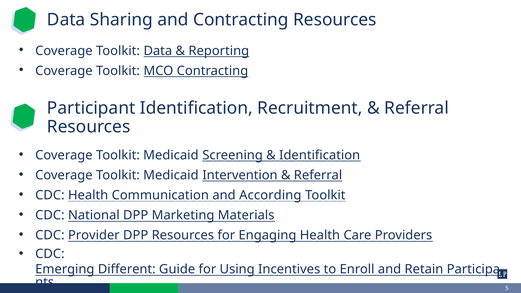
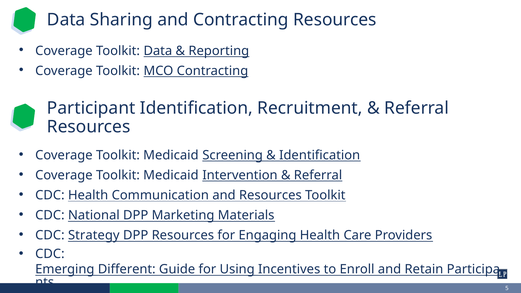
and According: According -> Resources
Provider: Provider -> Strategy
